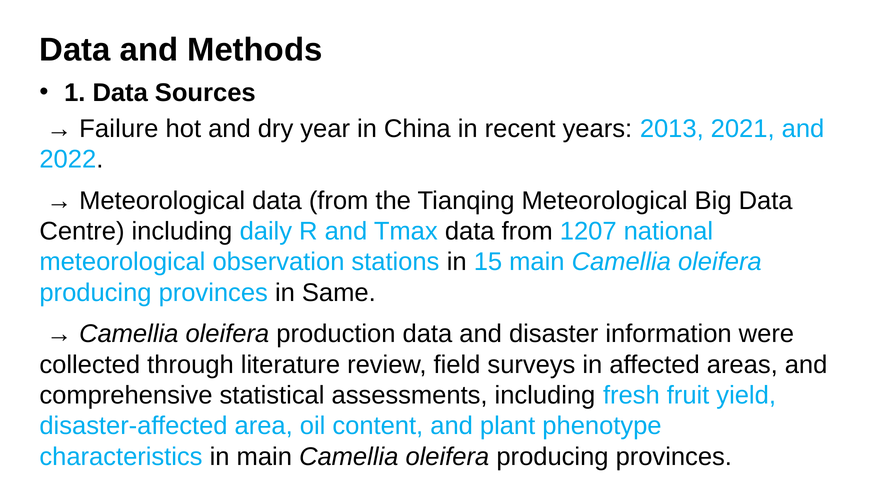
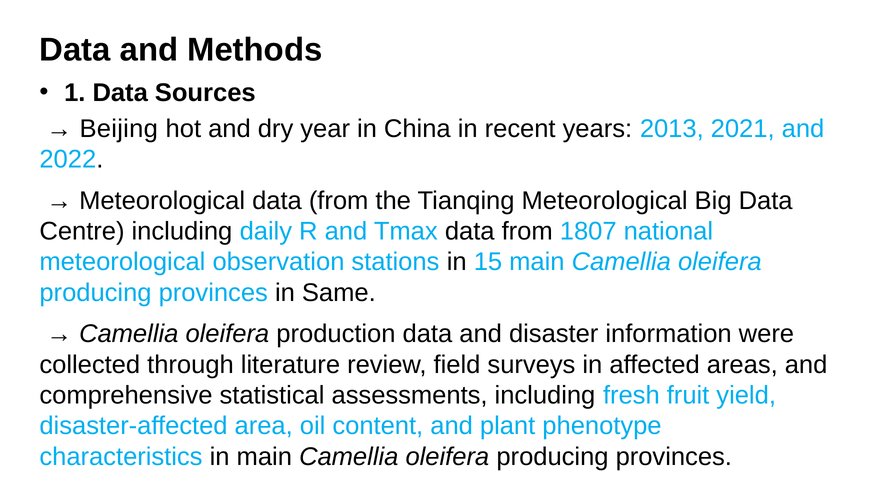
Failure: Failure -> Beijing
1207: 1207 -> 1807
